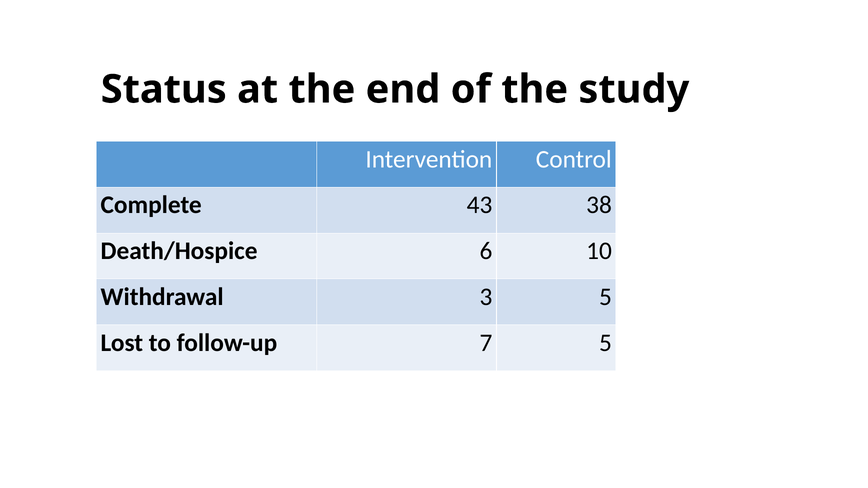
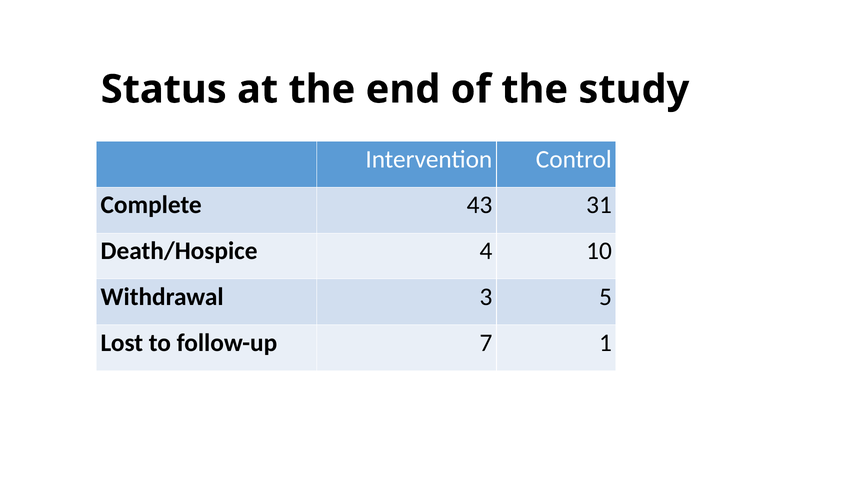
38: 38 -> 31
6: 6 -> 4
7 5: 5 -> 1
